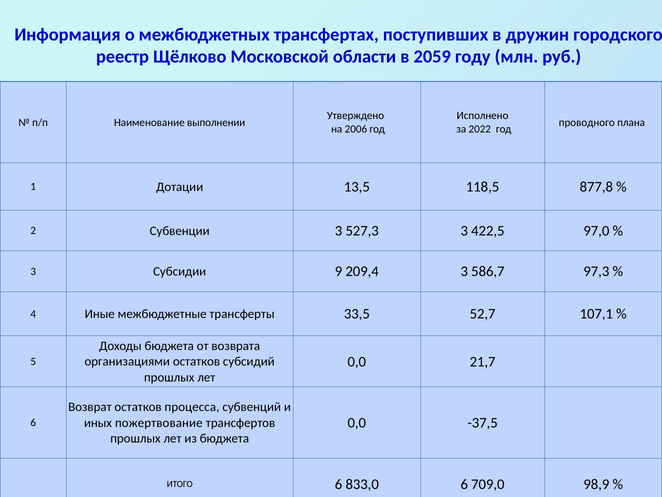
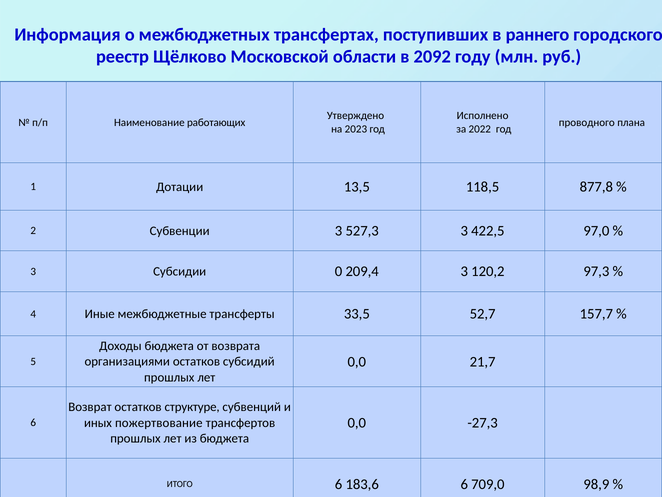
дружин: дружин -> раннего
2059: 2059 -> 2092
выполнении: выполнении -> работающих
2006: 2006 -> 2023
9: 9 -> 0
586,7: 586,7 -> 120,2
107,1: 107,1 -> 157,7
процесса: процесса -> структуре
-37,5: -37,5 -> -27,3
833,0: 833,0 -> 183,6
